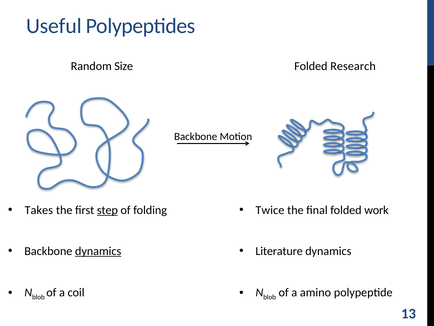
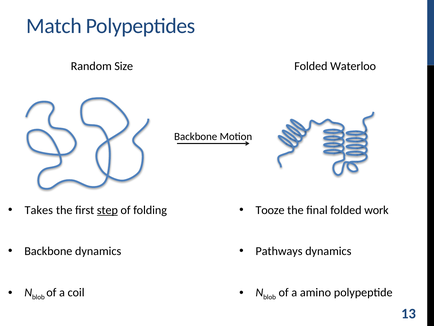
Useful: Useful -> Match
Research: Research -> Waterloo
Twice: Twice -> Tooze
dynamics at (98, 251) underline: present -> none
Literature: Literature -> Pathways
